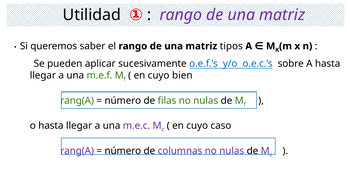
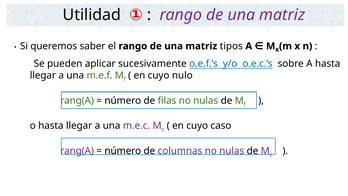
bien: bien -> nulo
